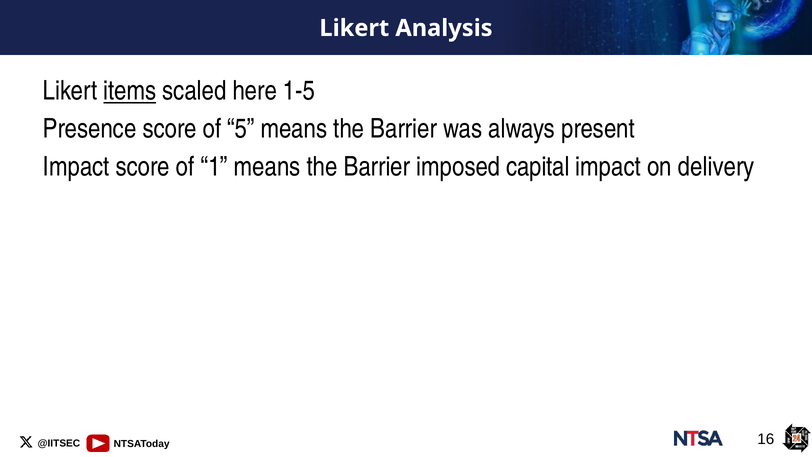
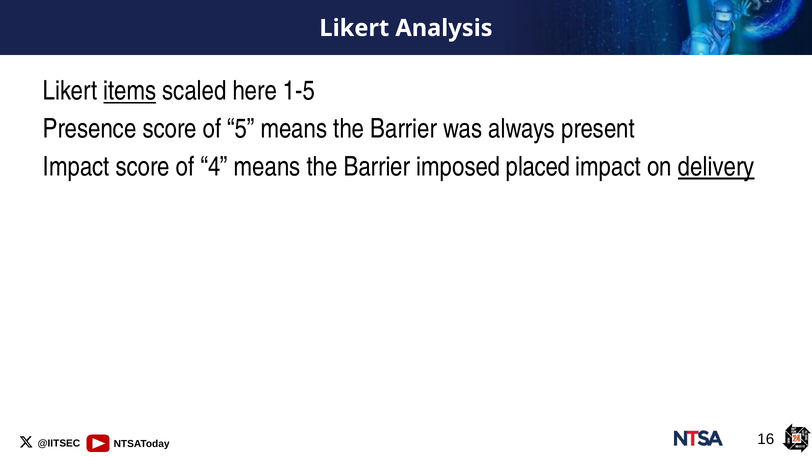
1: 1 -> 4
capital: capital -> placed
delivery underline: none -> present
